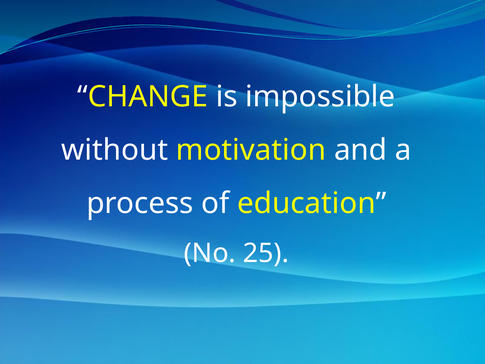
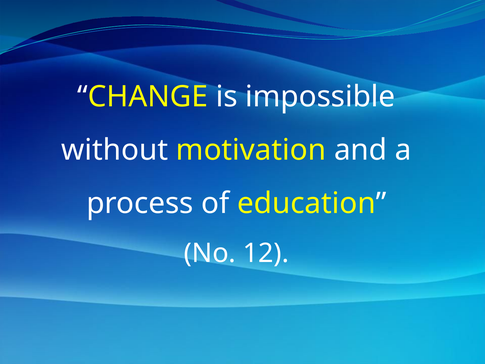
25: 25 -> 12
